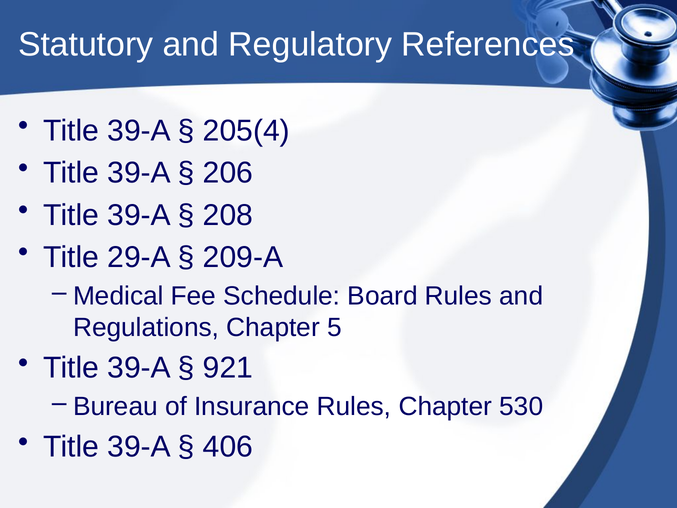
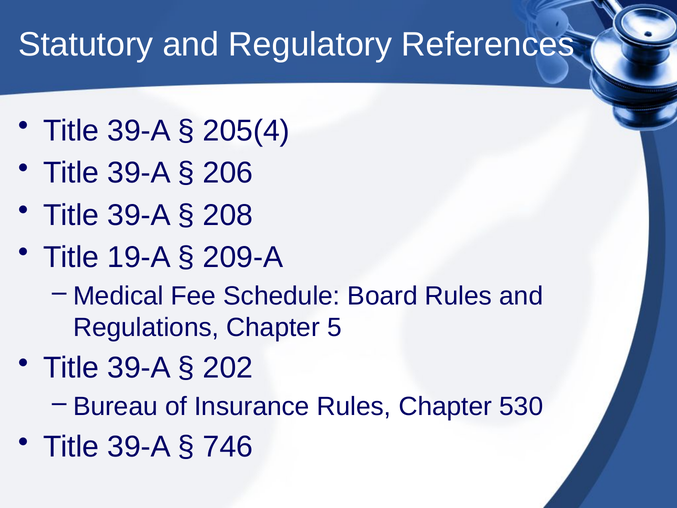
29-A: 29-A -> 19-A
921: 921 -> 202
406: 406 -> 746
